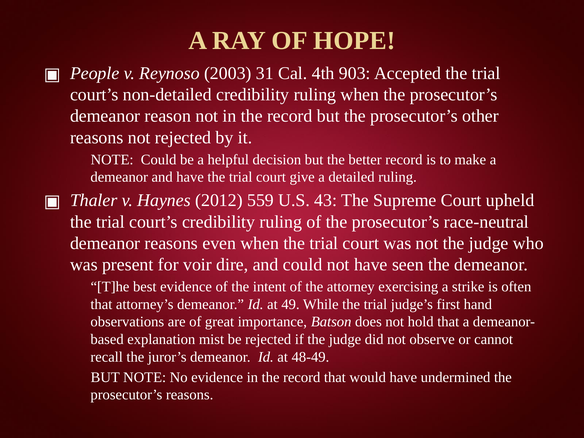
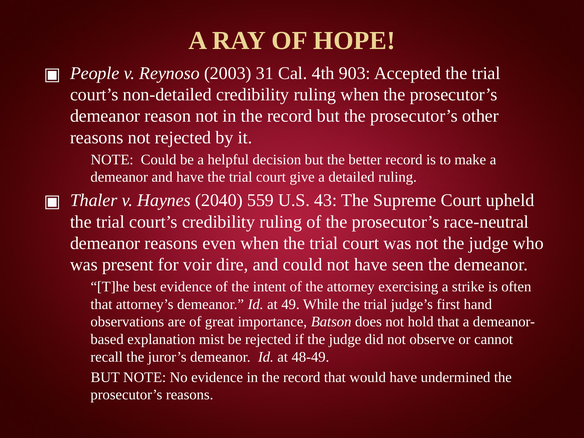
2012: 2012 -> 2040
